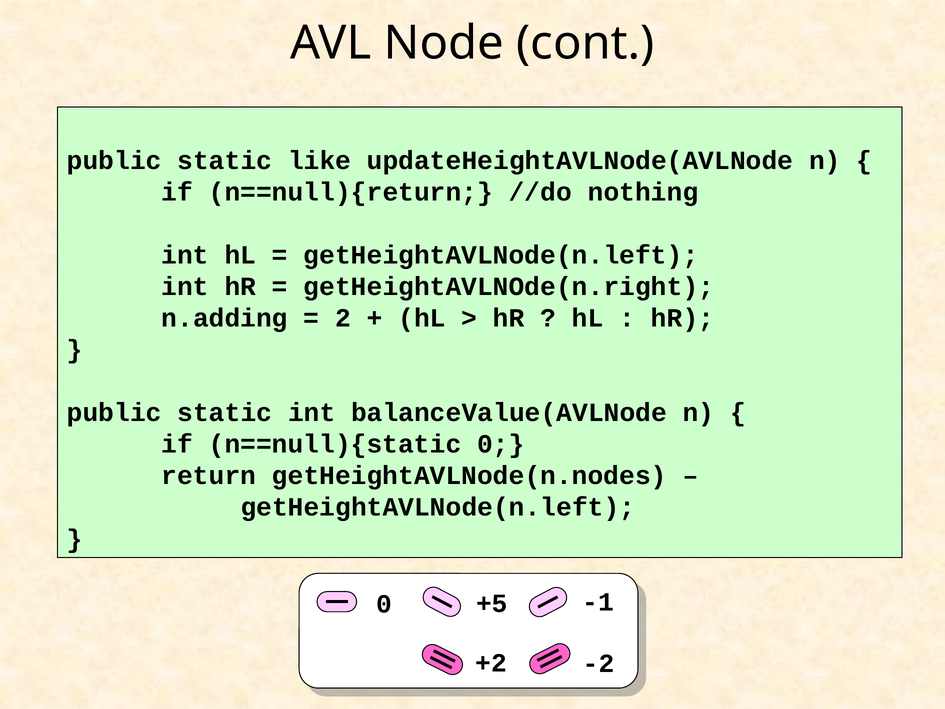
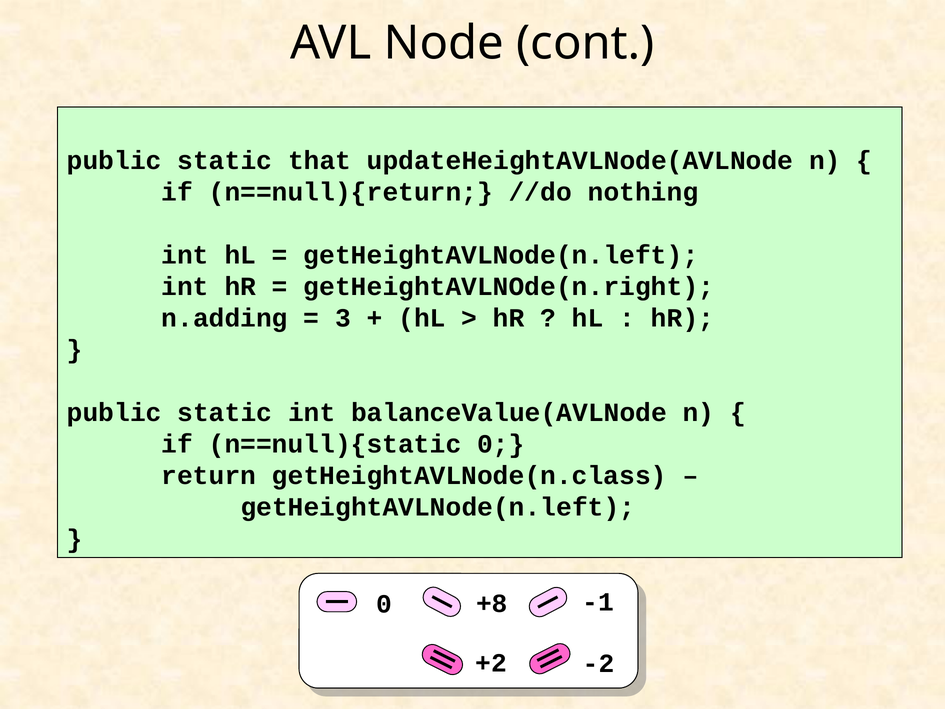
like: like -> that
2: 2 -> 3
getHeightAVLNode(n.nodes: getHeightAVLNode(n.nodes -> getHeightAVLNode(n.class
+5: +5 -> +8
